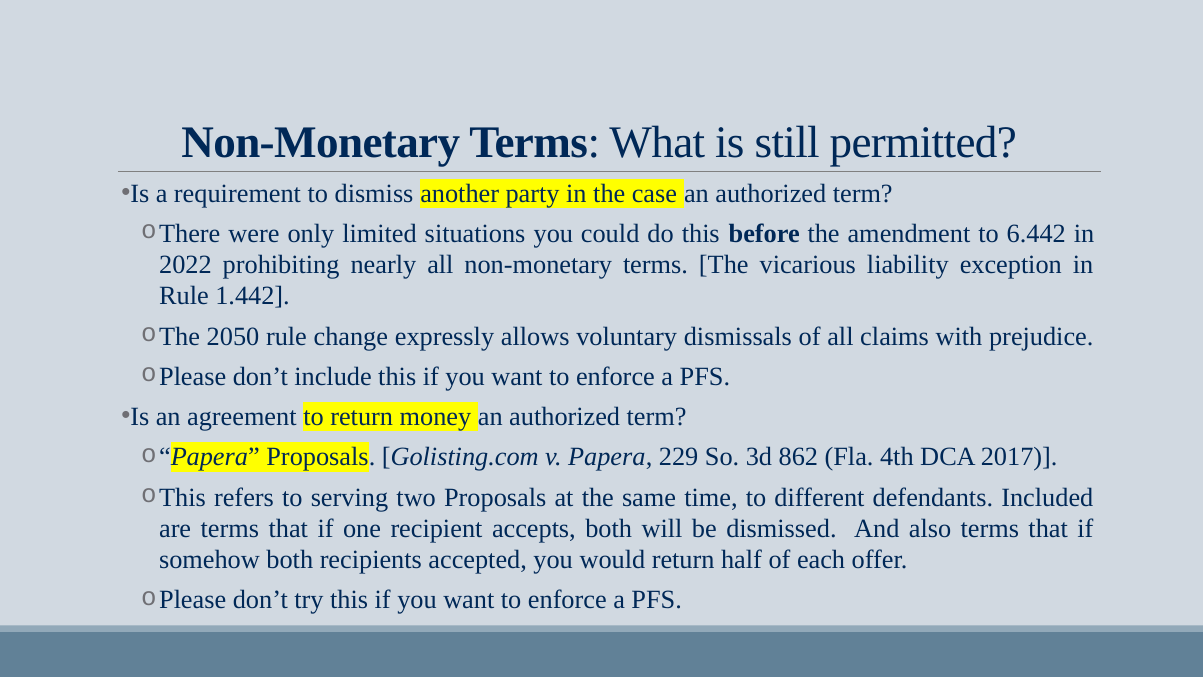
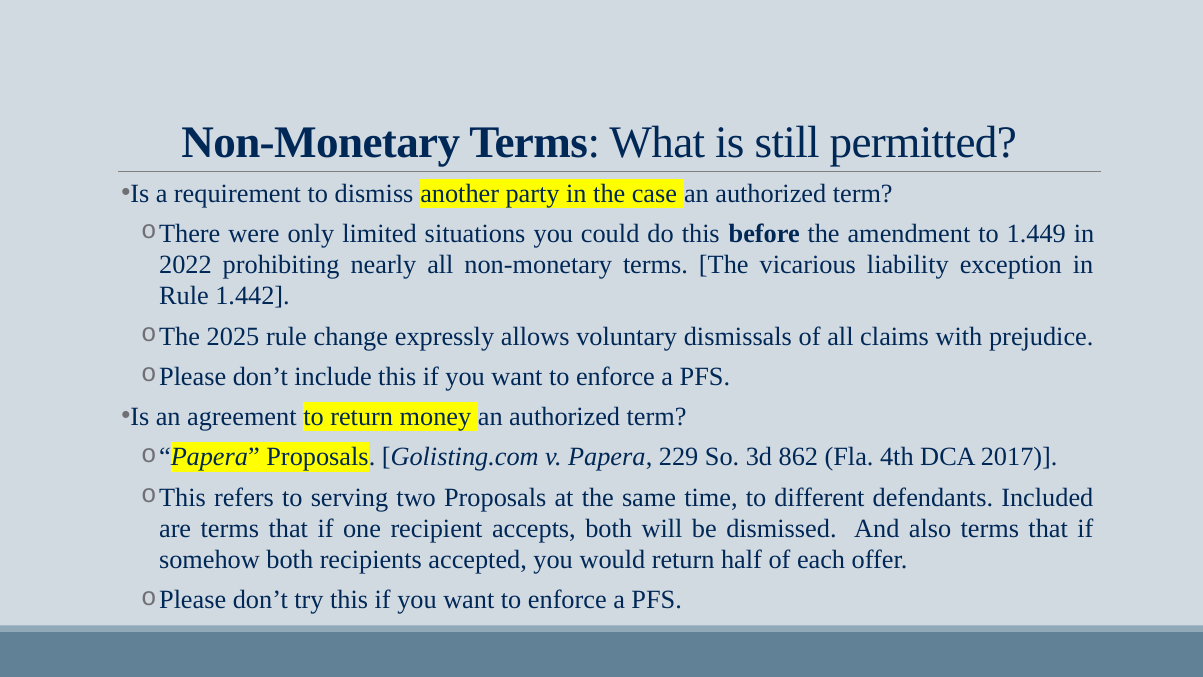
6.442: 6.442 -> 1.449
2050: 2050 -> 2025
